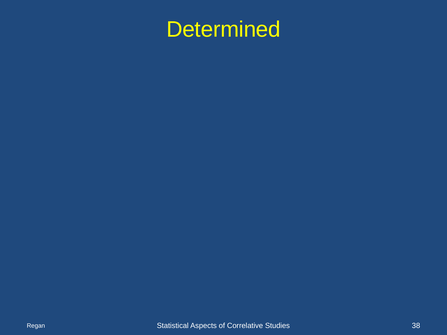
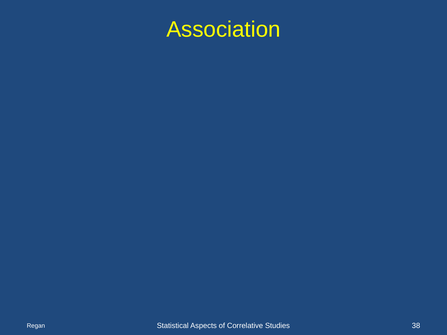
Determined: Determined -> Association
